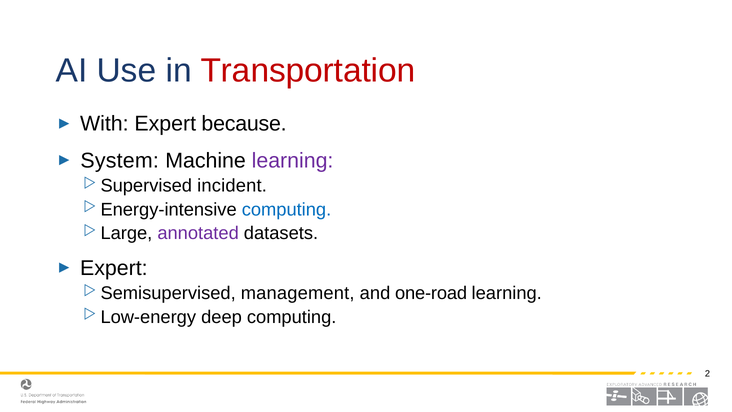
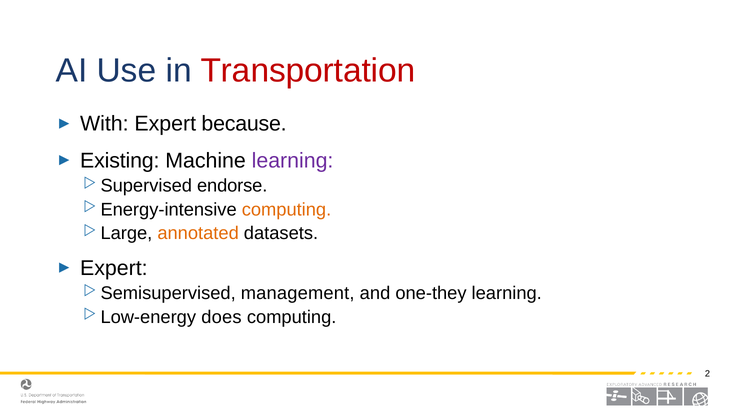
System: System -> Existing
incident: incident -> endorse
computing at (286, 209) colour: blue -> orange
annotated colour: purple -> orange
one-road: one-road -> one-they
deep: deep -> does
